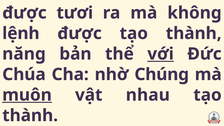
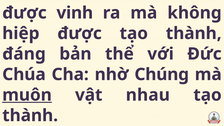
tươi: tươi -> vinh
lệnh: lệnh -> hiệp
năng: năng -> đáng
với underline: present -> none
